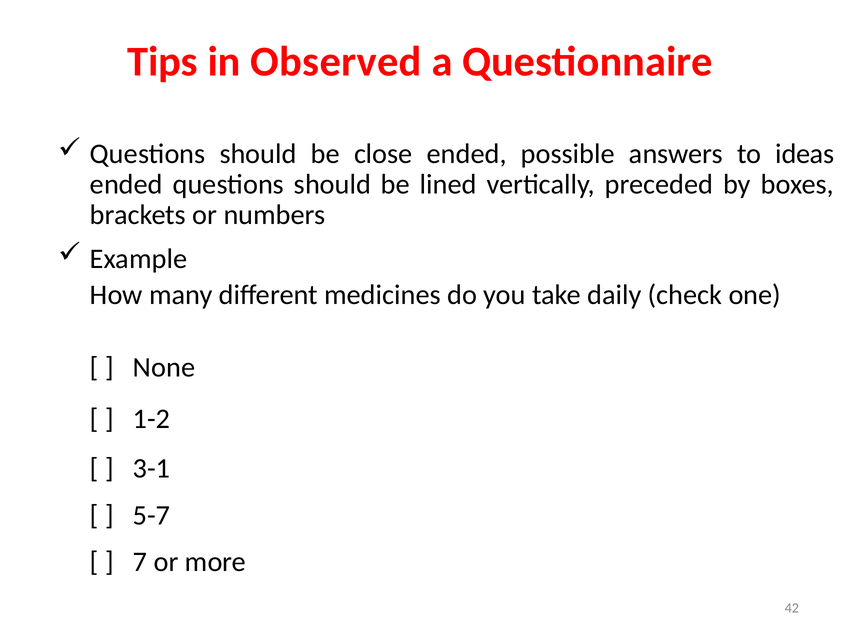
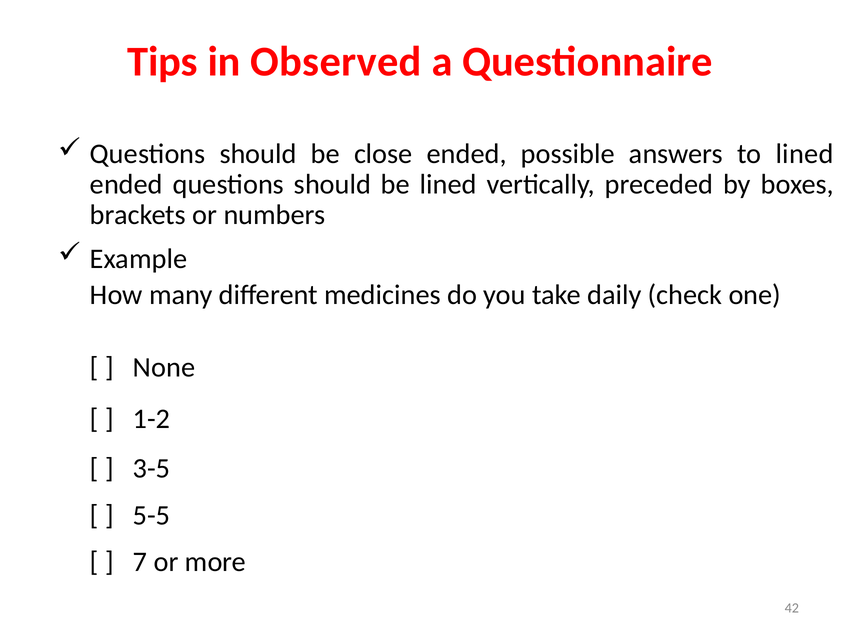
to ideas: ideas -> lined
3-1: 3-1 -> 3-5
5-7: 5-7 -> 5-5
